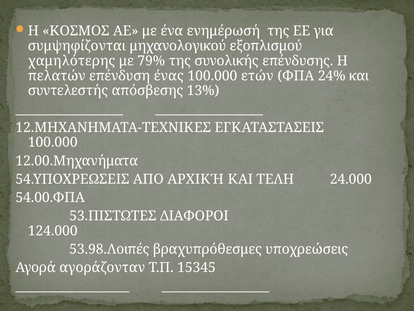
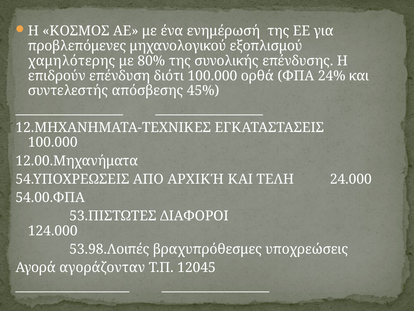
συμψηφίζονται: συμψηφίζονται -> προβλεπόμενες
79%: 79% -> 80%
πελατών: πελατών -> επιδρούν
ένας: ένας -> διότι
ετών: ετών -> ορθά
13%: 13% -> 45%
15345: 15345 -> 12045
